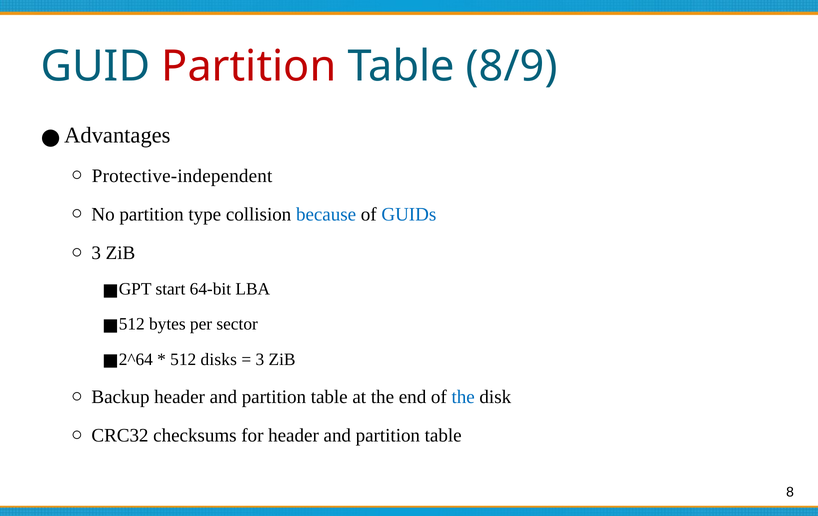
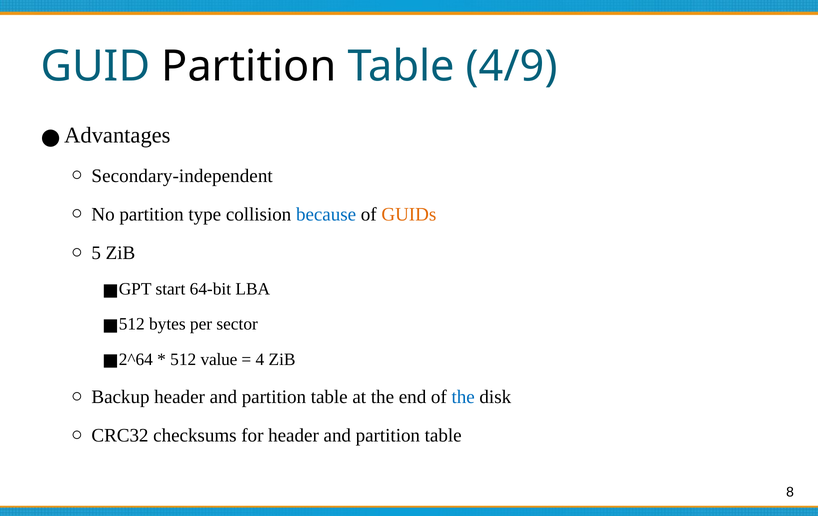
Partition at (249, 67) colour: red -> black
8/9: 8/9 -> 4/9
Protective-independent: Protective-independent -> Secondary-independent
GUIDs colour: blue -> orange
3 at (96, 253): 3 -> 5
disks: disks -> value
3 at (260, 359): 3 -> 4
